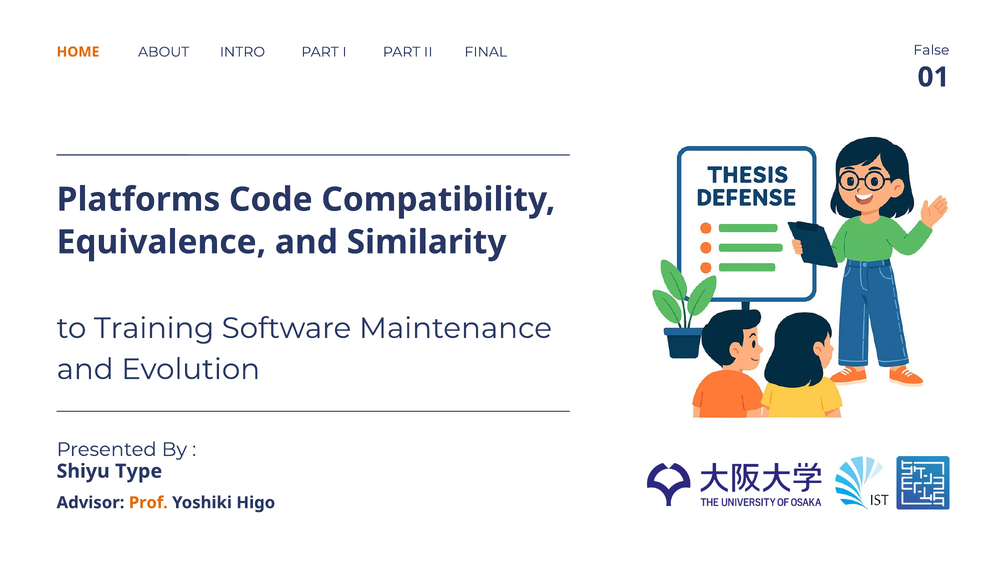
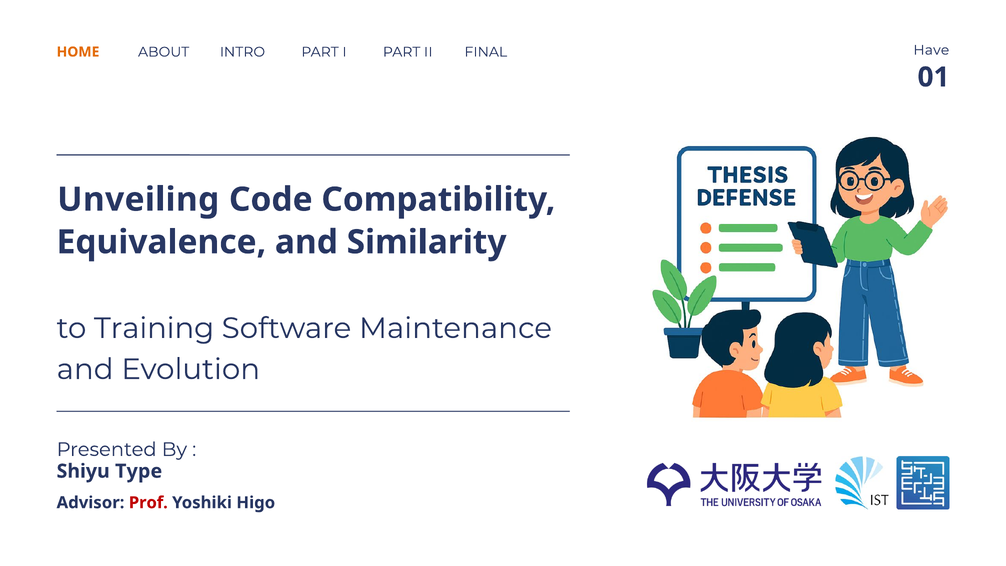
False: False -> Have
Platforms: Platforms -> Unveiling
Prof colour: orange -> red
